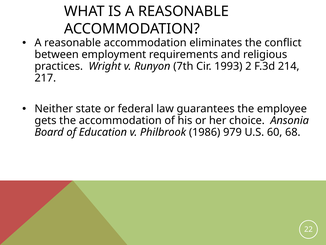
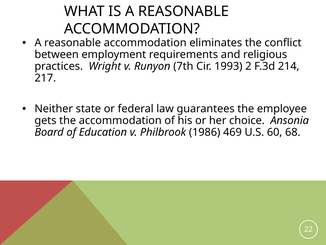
979: 979 -> 469
